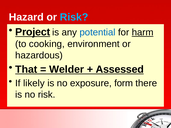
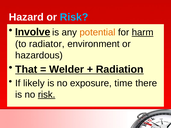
Project: Project -> Involve
potential colour: blue -> orange
cooking: cooking -> radiator
Assessed: Assessed -> Radiation
form: form -> time
risk at (47, 95) underline: none -> present
